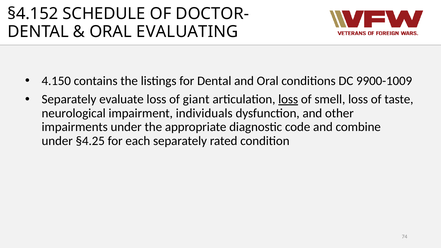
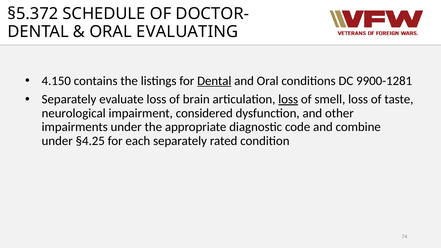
§4.152: §4.152 -> §5.372
Dental at (214, 81) underline: none -> present
9900-1009: 9900-1009 -> 9900-1281
giant: giant -> brain
individuals: individuals -> considered
